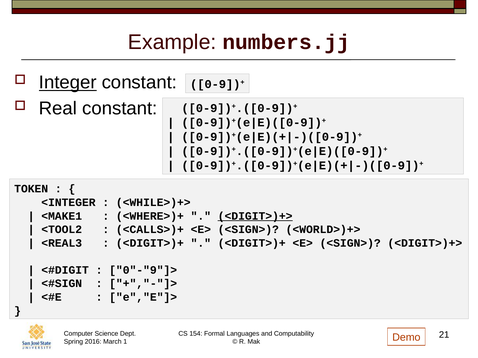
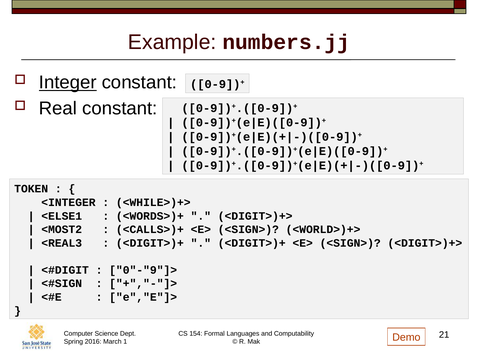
<MAKE1: <MAKE1 -> <ELSE1
<WHERE>)+: <WHERE>)+ -> <WORDS>)+
<DIGIT>)+> at (255, 216) underline: present -> none
<TOOL2: <TOOL2 -> <MOST2
